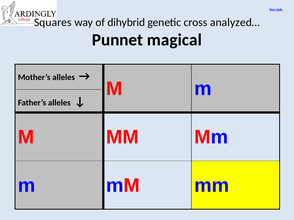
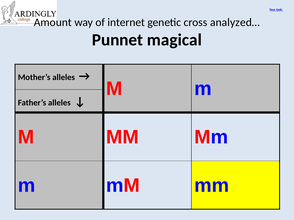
Squares: Squares -> Amount
dihybrid: dihybrid -> internet
